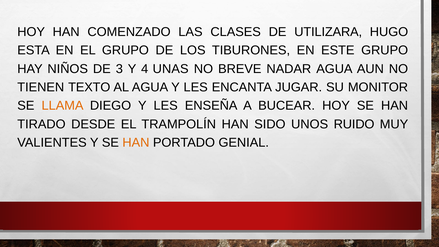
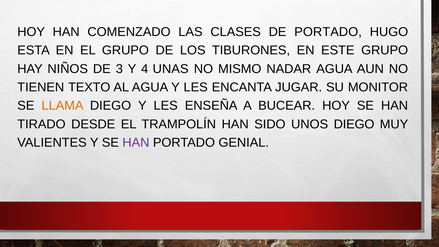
DE UTILIZARA: UTILIZARA -> PORTADO
BREVE: BREVE -> MISMO
UNOS RUIDO: RUIDO -> DIEGO
HAN at (136, 143) colour: orange -> purple
